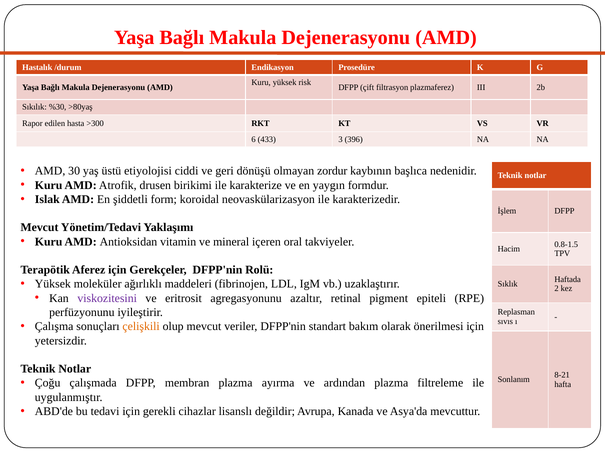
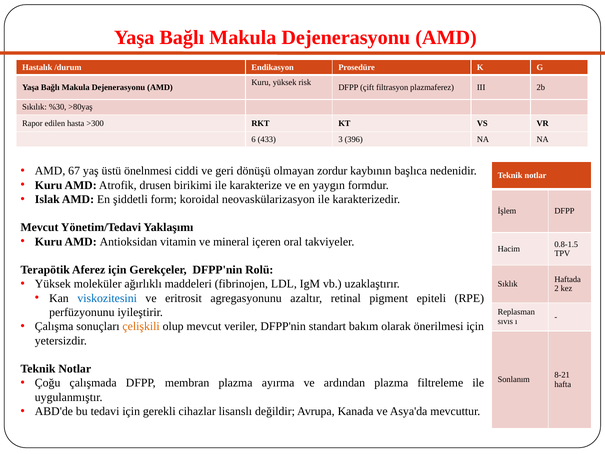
30: 30 -> 67
etiyolojisi: etiyolojisi -> önelnmesi
viskozitesini colour: purple -> blue
